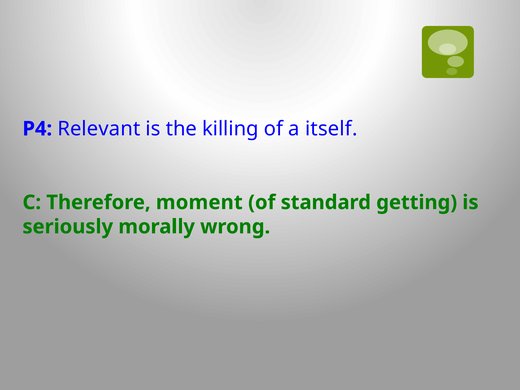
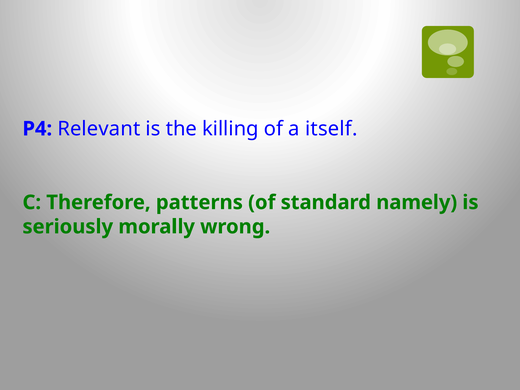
moment: moment -> patterns
getting: getting -> namely
